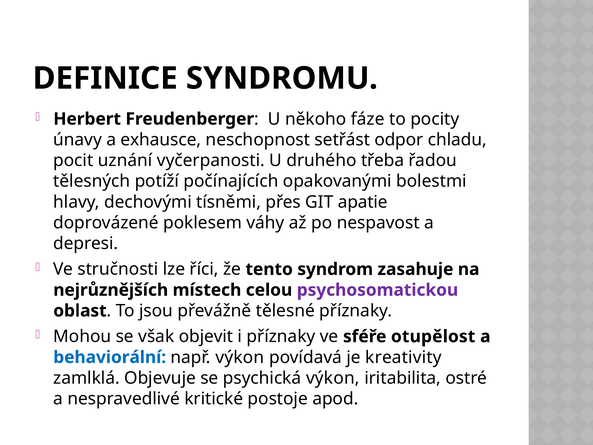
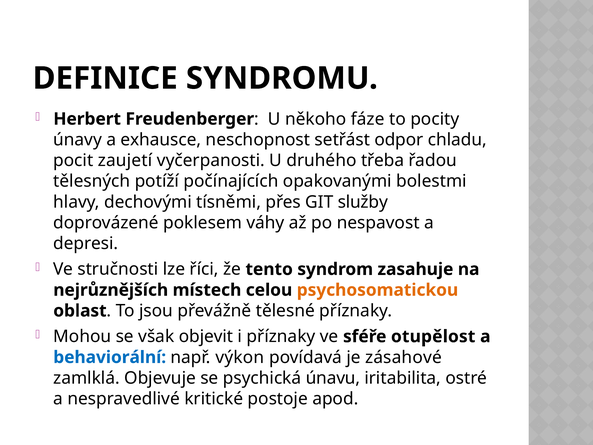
uznání: uznání -> zaujetí
apatie: apatie -> služby
psychosomatickou colour: purple -> orange
kreativity: kreativity -> zásahové
psychická výkon: výkon -> únavu
